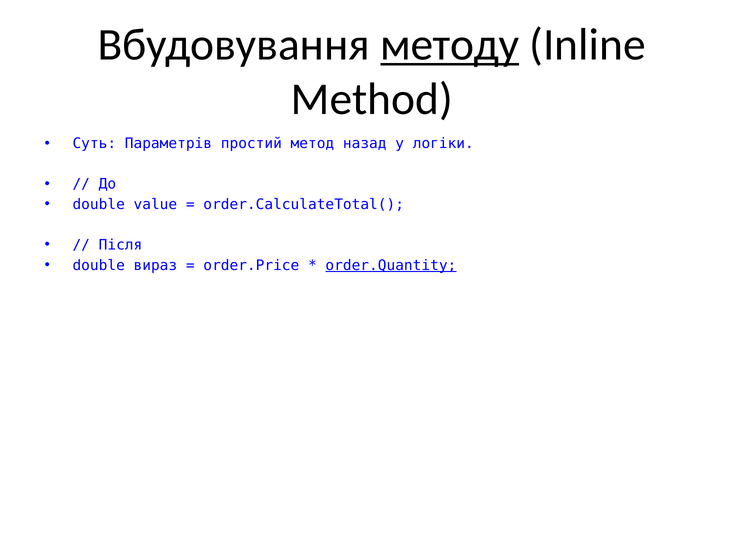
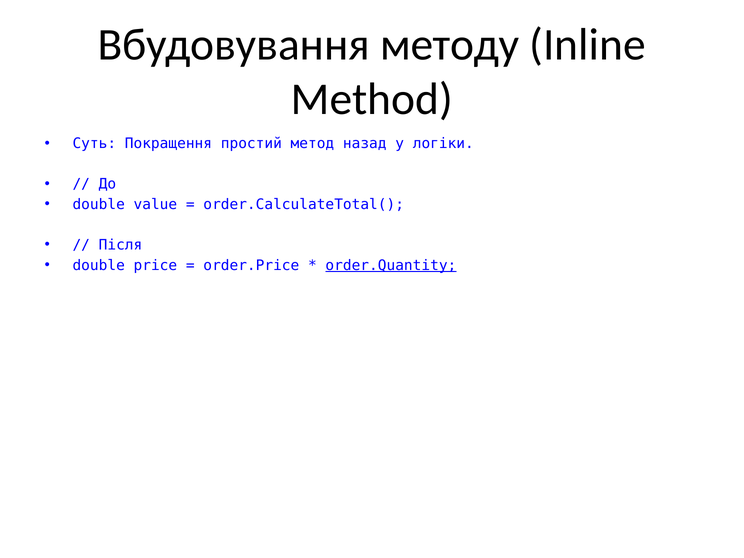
методу underline: present -> none
Параметрів: Параметрів -> Покращення
вираз: вираз -> price
